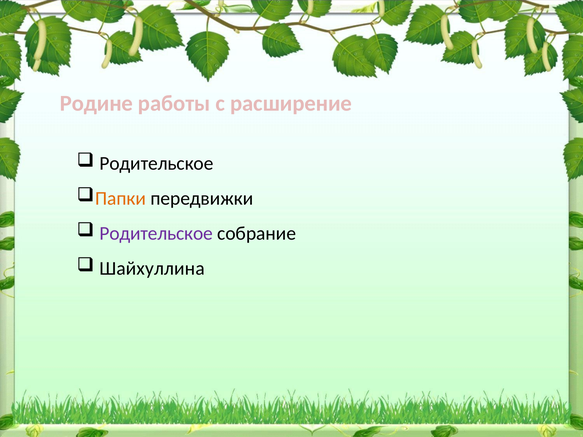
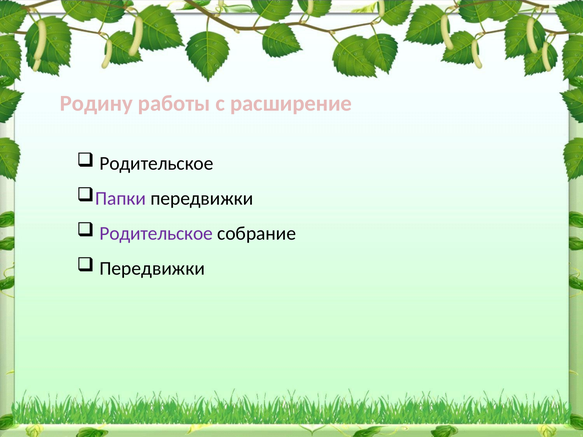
Родине: Родине -> Родину
Папки colour: orange -> purple
Шайхуллина at (152, 268): Шайхуллина -> Передвижки
